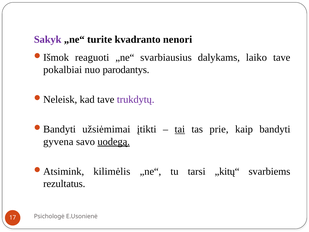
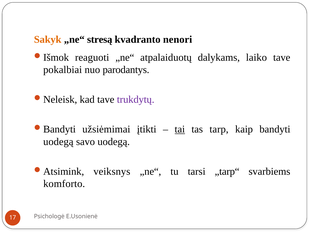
Sakyk colour: purple -> orange
turite: turite -> stresą
svarbiausius: svarbiausius -> atpalaiduotų
prie: prie -> tarp
gyvena at (58, 141): gyvena -> uodegą
uodegą at (114, 141) underline: present -> none
kilimėlis: kilimėlis -> veiksnys
„kitų“: „kitų“ -> „tarp“
rezultatus: rezultatus -> komforto
